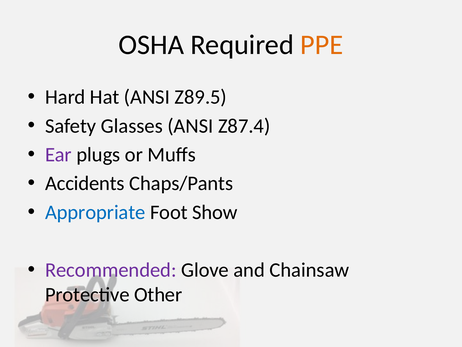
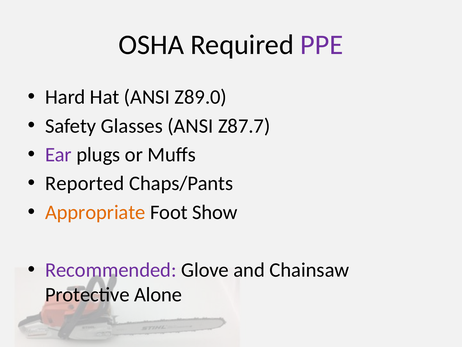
PPE colour: orange -> purple
Z89.5: Z89.5 -> Z89.0
Z87.4: Z87.4 -> Z87.7
Accidents: Accidents -> Reported
Appropriate colour: blue -> orange
Other: Other -> Alone
